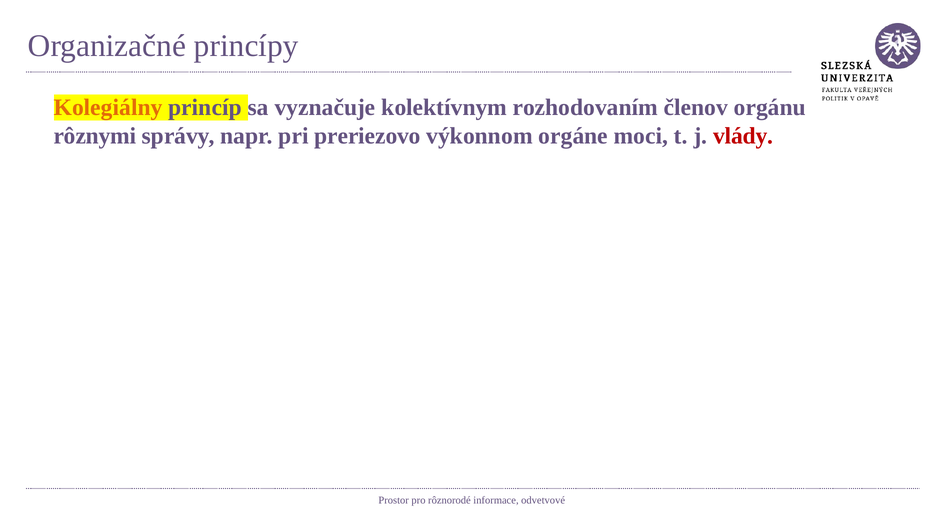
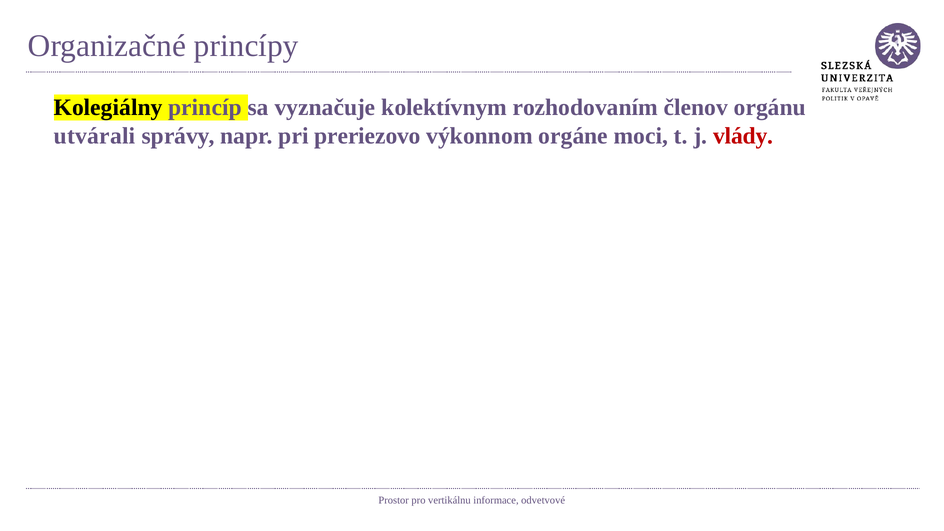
Kolegiálny colour: orange -> black
rôznymi: rôznymi -> utvárali
rôznorodé: rôznorodé -> vertikálnu
